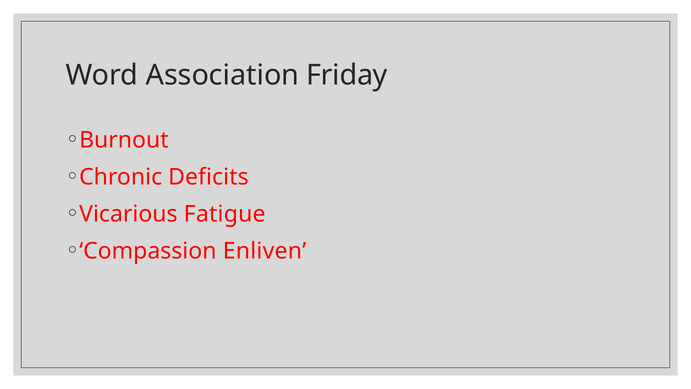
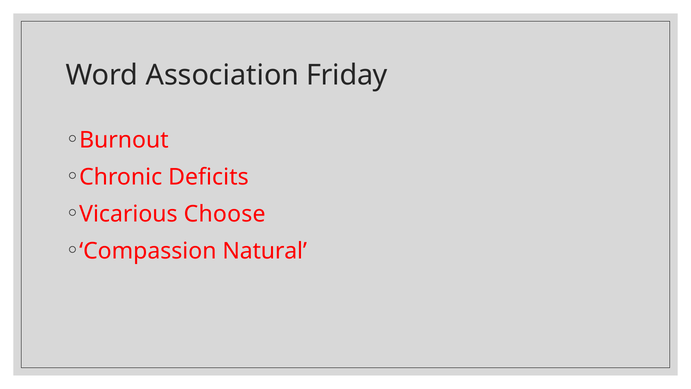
Fatigue: Fatigue -> Choose
Enliven: Enliven -> Natural
